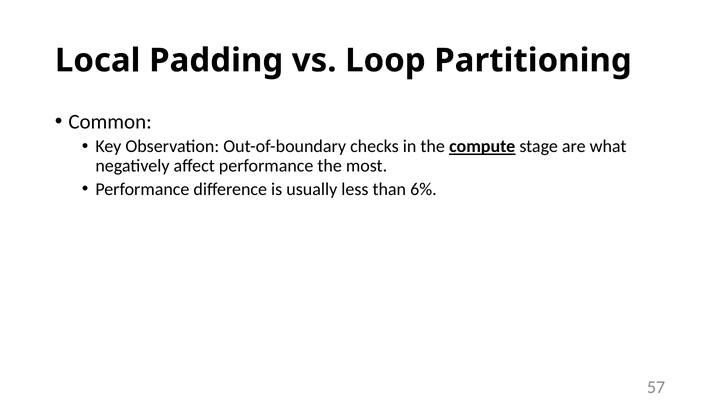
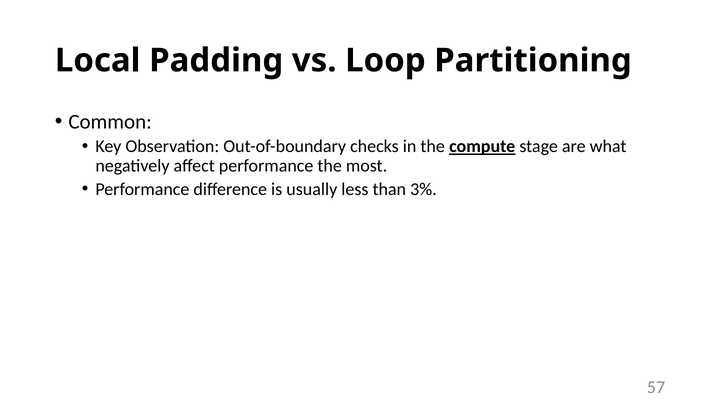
6%: 6% -> 3%
